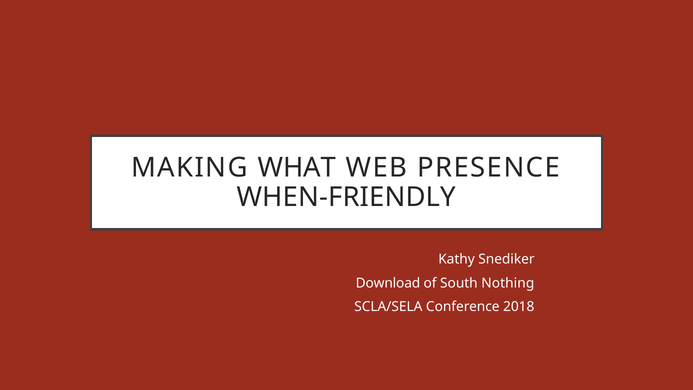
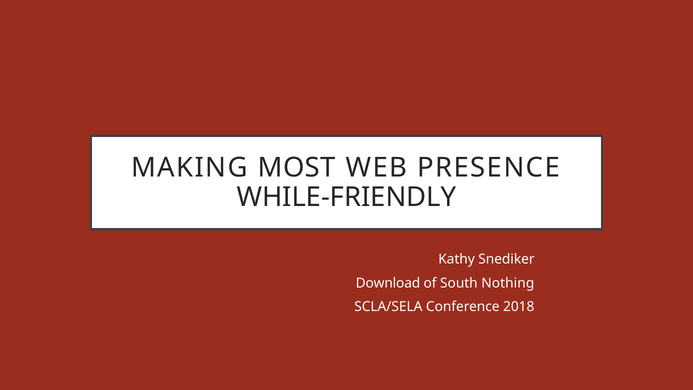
WHAT: WHAT -> MOST
WHEN-FRIENDLY: WHEN-FRIENDLY -> WHILE-FRIENDLY
